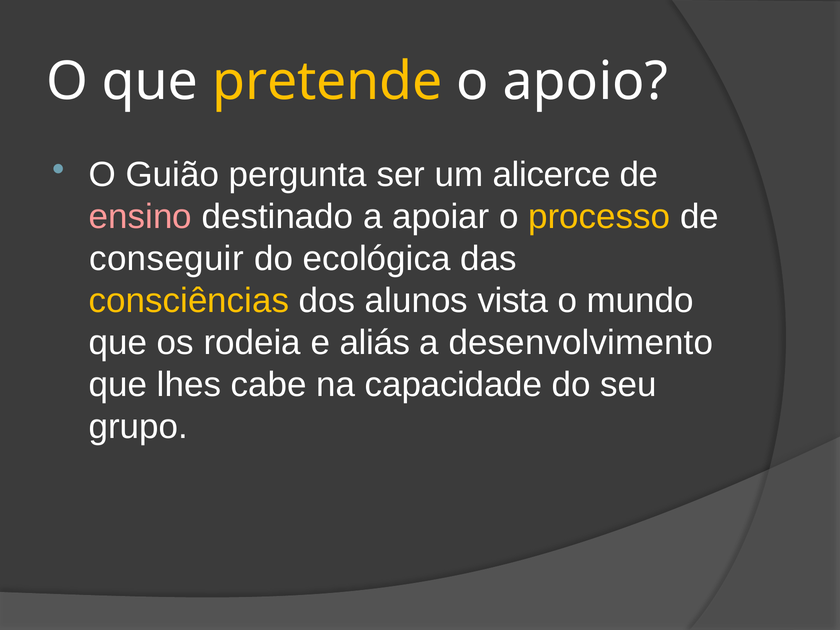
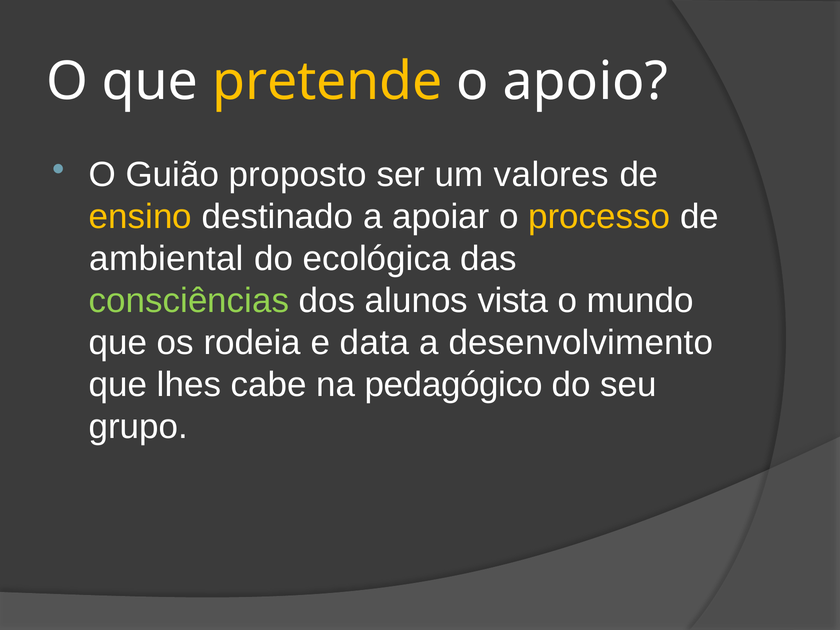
pergunta: pergunta -> proposto
alicerce: alicerce -> valores
ensino colour: pink -> yellow
conseguir: conseguir -> ambiental
consciências colour: yellow -> light green
aliás: aliás -> data
capacidade: capacidade -> pedagógico
